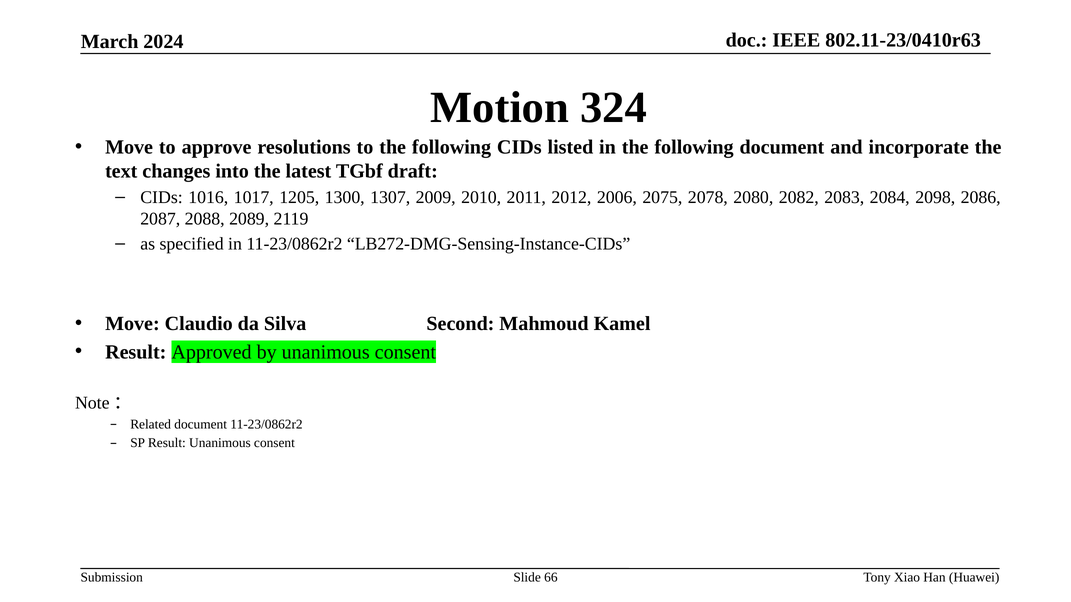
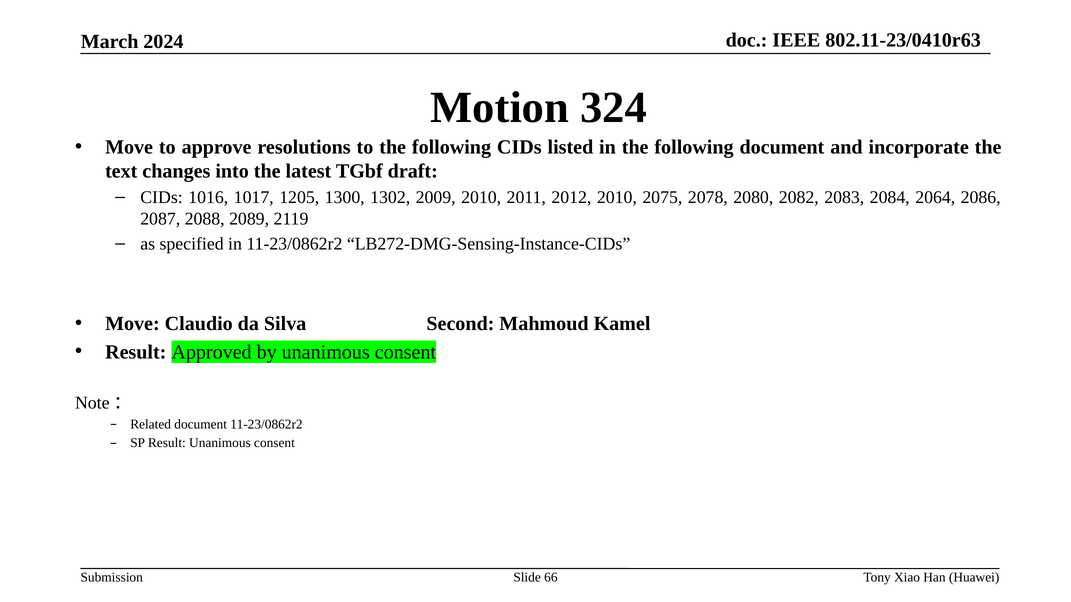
1307: 1307 -> 1302
2012 2006: 2006 -> 2010
2098: 2098 -> 2064
